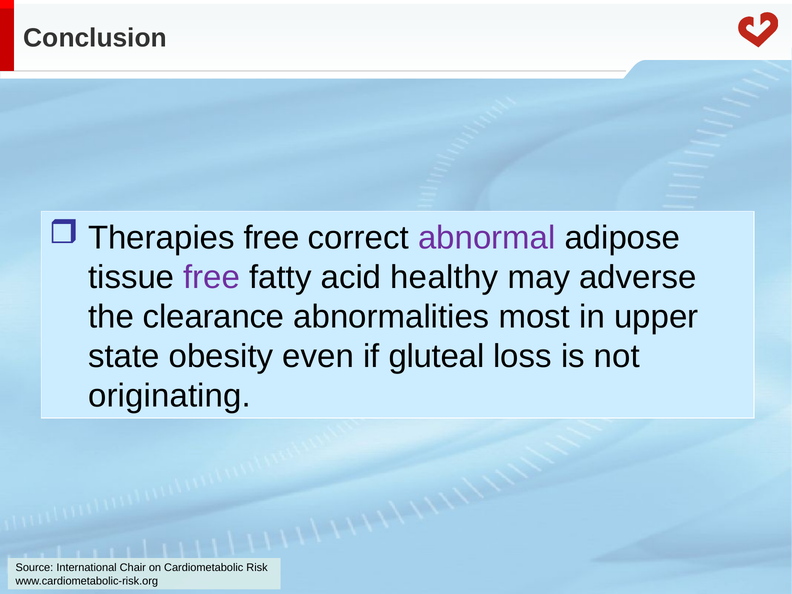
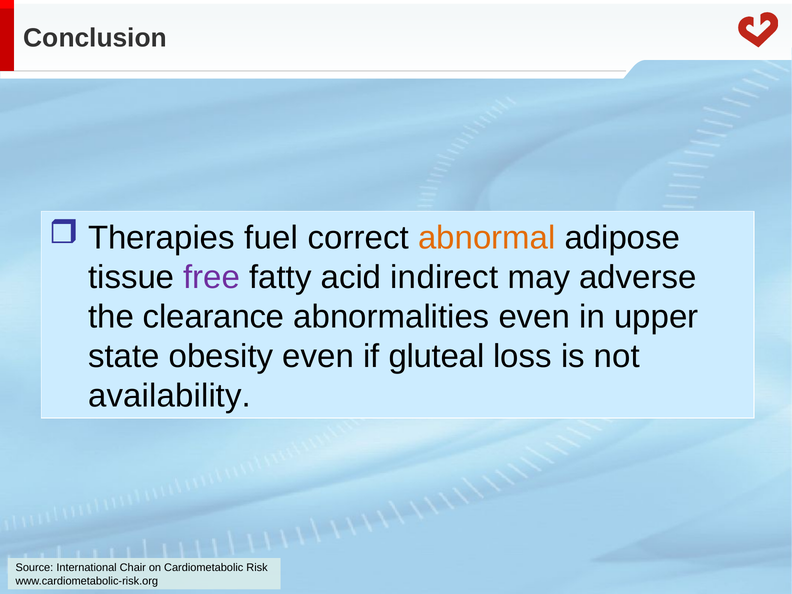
Therapies free: free -> fuel
abnormal colour: purple -> orange
healthy: healthy -> indirect
abnormalities most: most -> even
originating: originating -> availability
